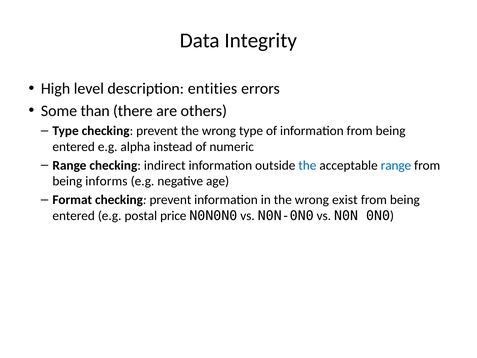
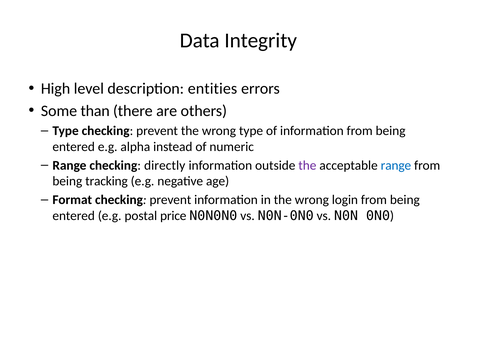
indirect: indirect -> directly
the at (307, 165) colour: blue -> purple
informs: informs -> tracking
exist: exist -> login
